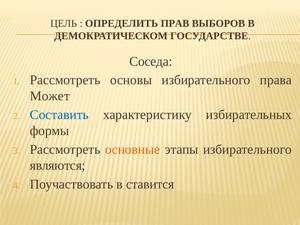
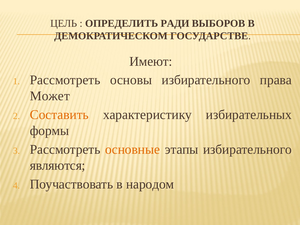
ПРАВ: ПРАВ -> РАДИ
Соседа: Соседа -> Имеют
Составить colour: blue -> orange
ставится: ставится -> народом
